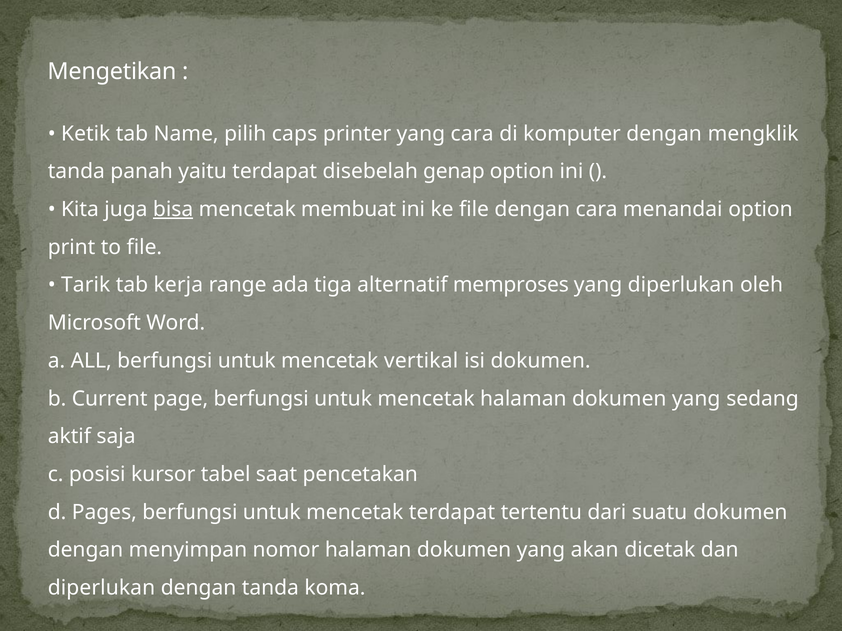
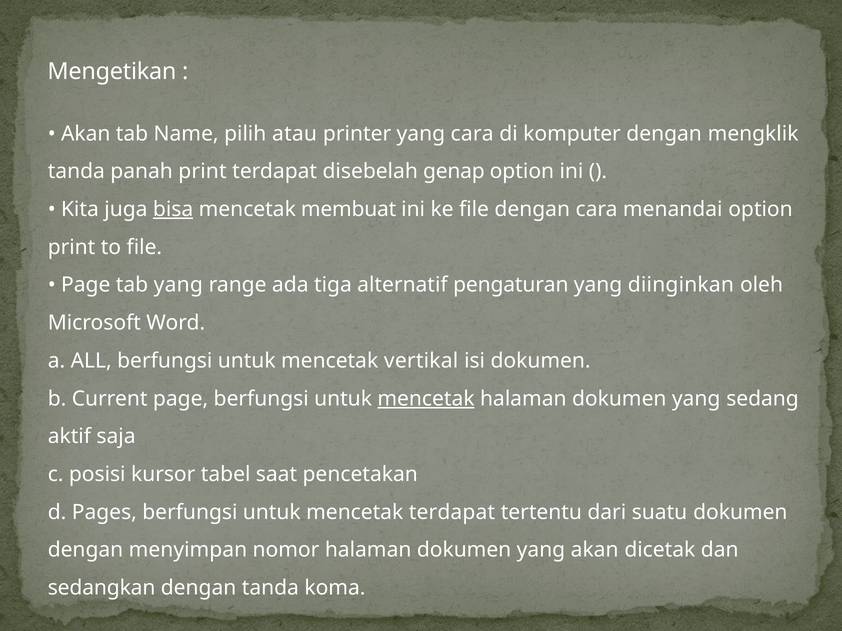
Ketik at (86, 134): Ketik -> Akan
caps: caps -> atau
panah yaitu: yaitu -> print
Tarik at (86, 285): Tarik -> Page
tab kerja: kerja -> yang
memproses: memproses -> pengaturan
yang diperlukan: diperlukan -> diinginkan
mencetak at (426, 399) underline: none -> present
diperlukan at (101, 588): diperlukan -> sedangkan
